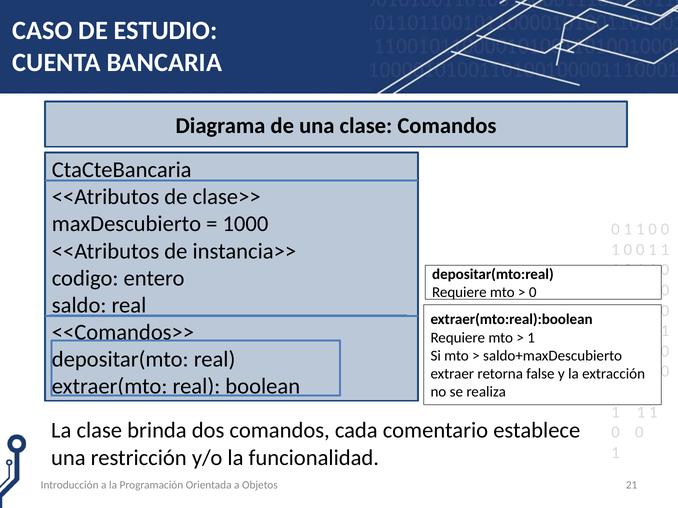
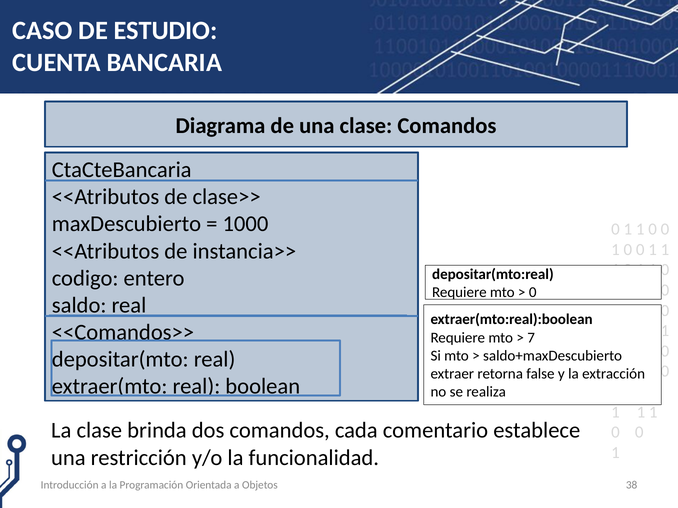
1 at (531, 338): 1 -> 7
21: 21 -> 38
